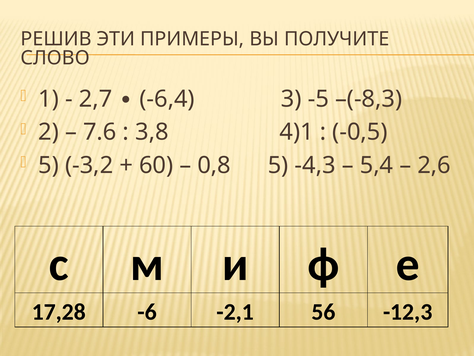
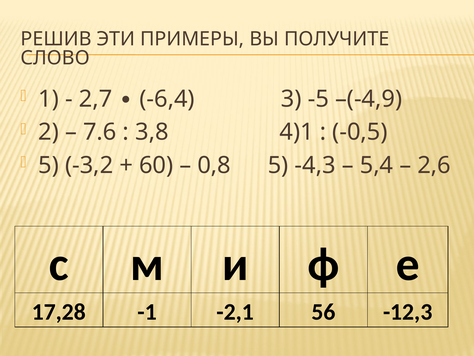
–(-8,3: –(-8,3 -> –(-4,9
-6: -6 -> -1
